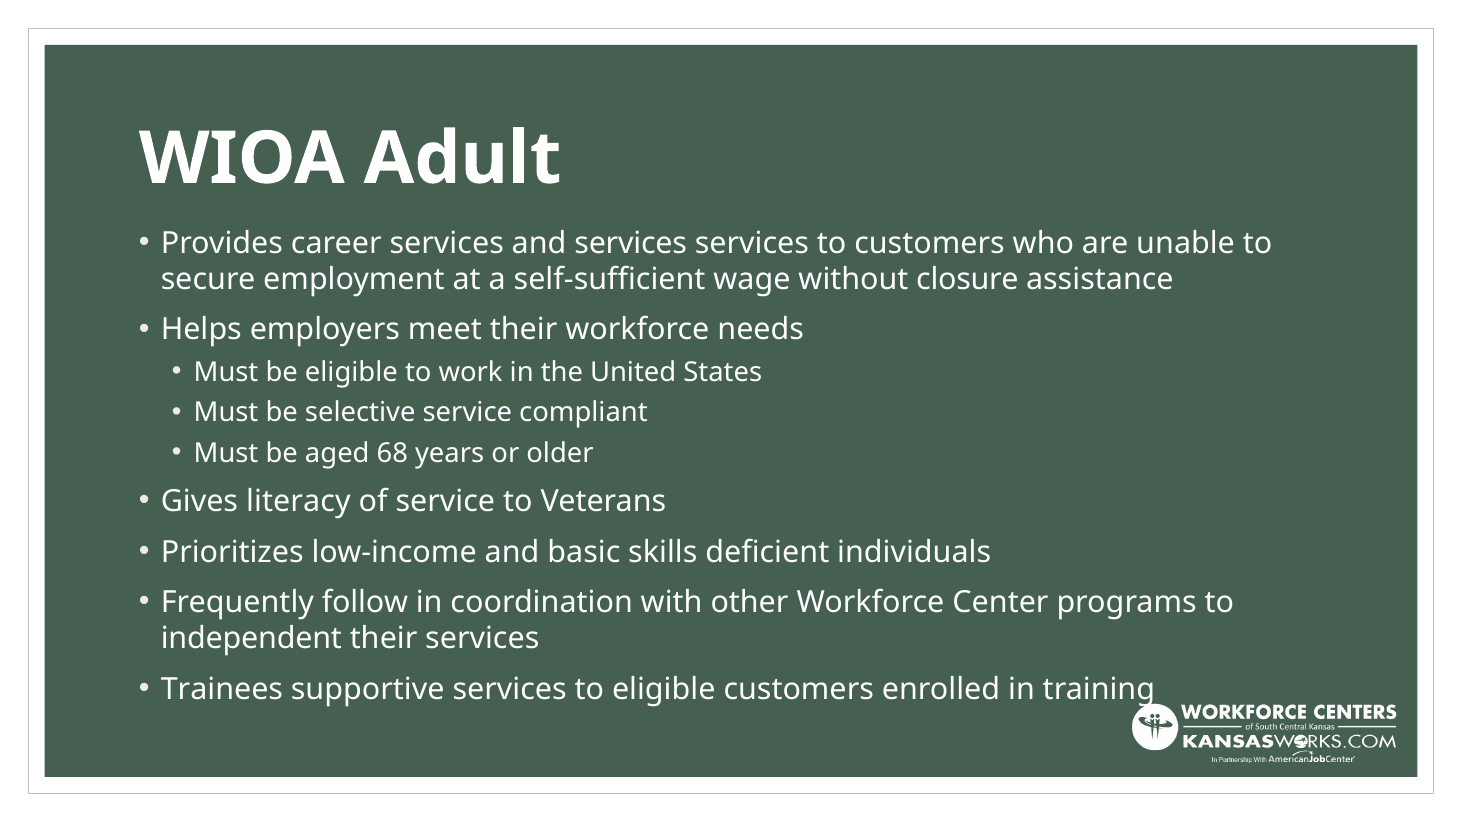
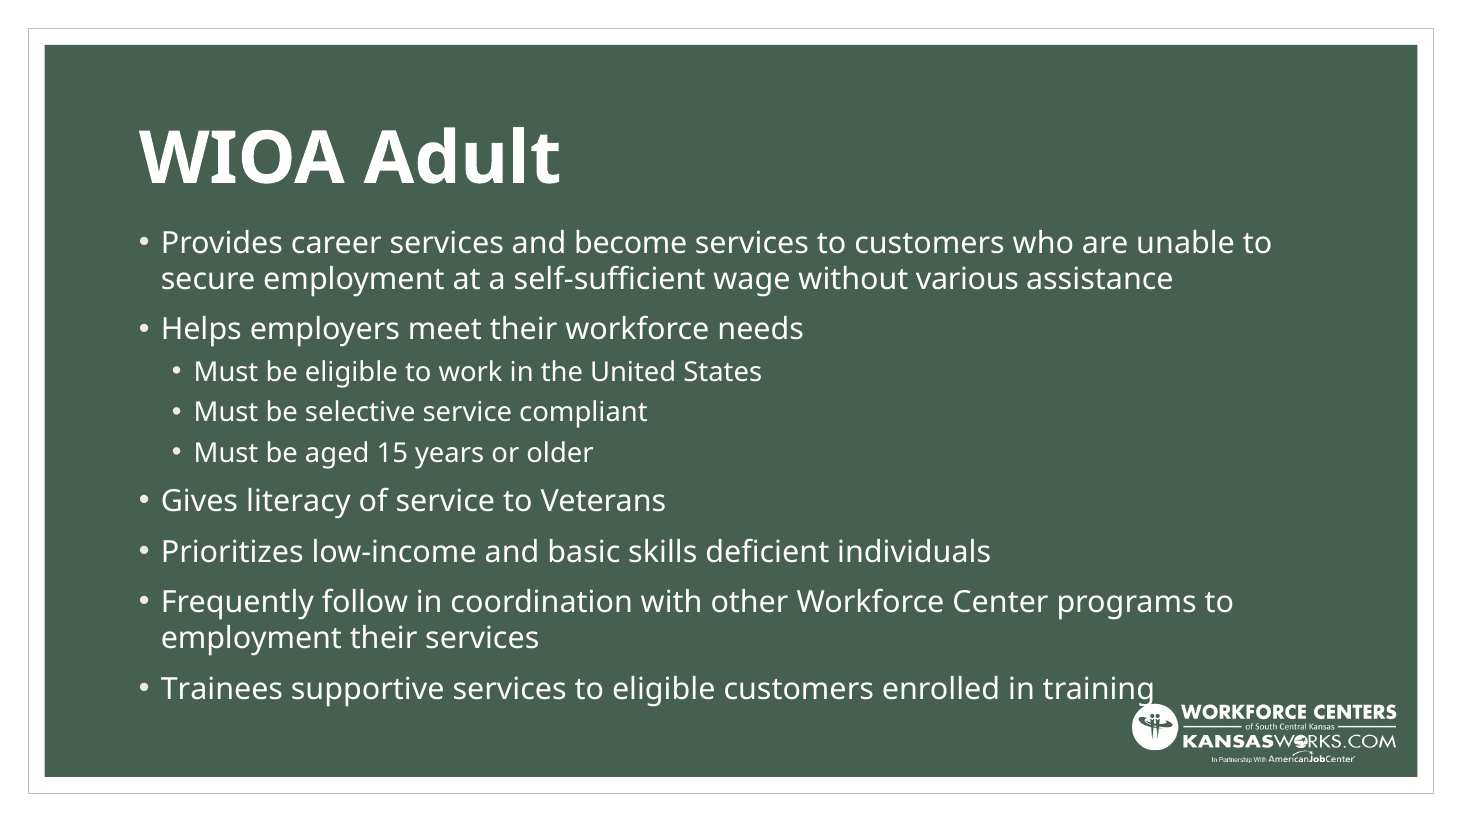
and services: services -> become
closure: closure -> various
68: 68 -> 15
independent at (251, 639): independent -> employment
